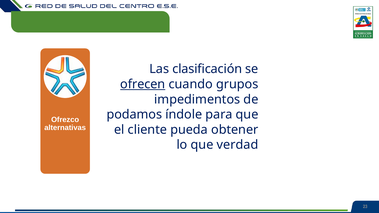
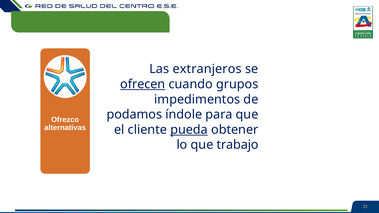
clasificación: clasificación -> extranjeros
pueda underline: none -> present
verdad: verdad -> trabajo
